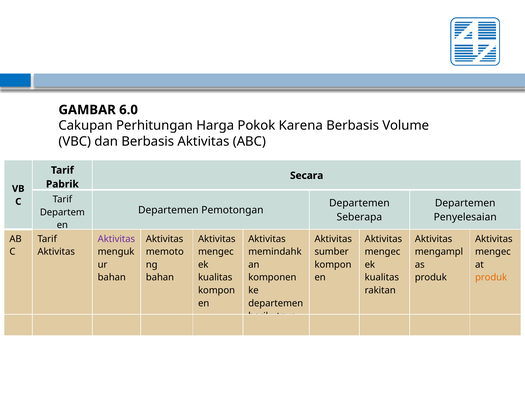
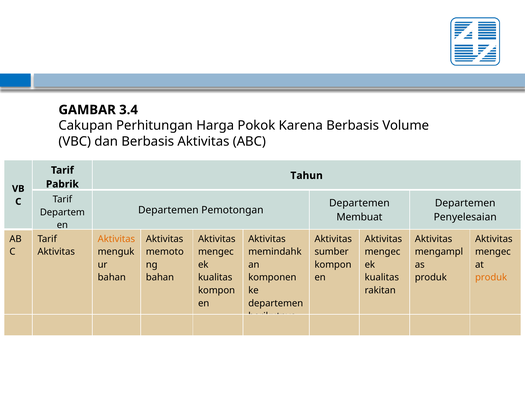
6.0: 6.0 -> 3.4
Secara: Secara -> Tahun
Seberapa: Seberapa -> Membuat
Aktivitas at (116, 239) colour: purple -> orange
